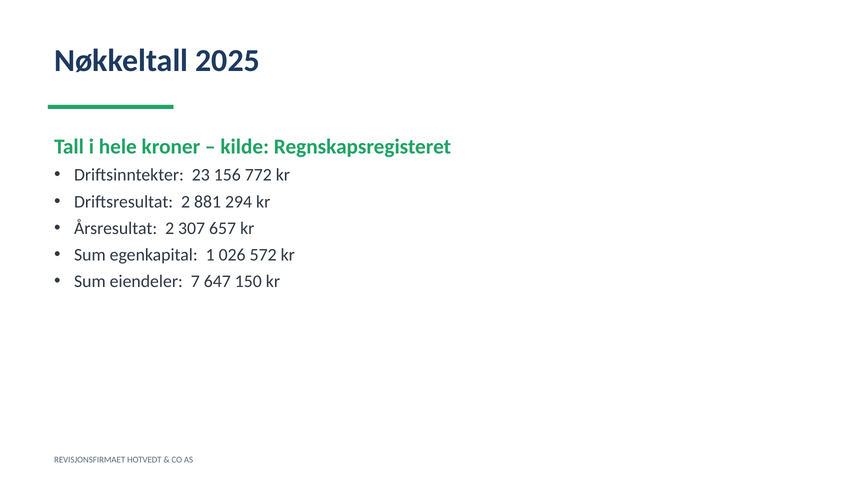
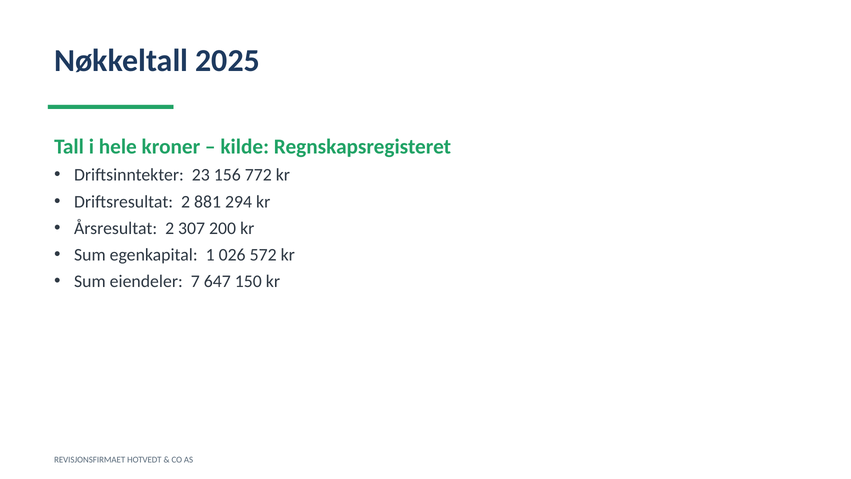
657: 657 -> 200
